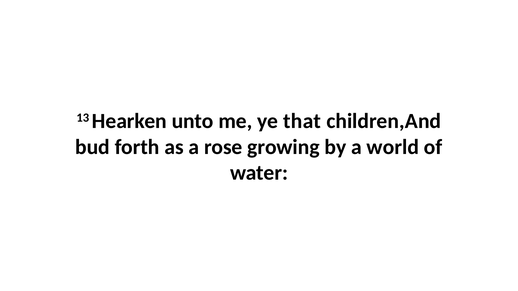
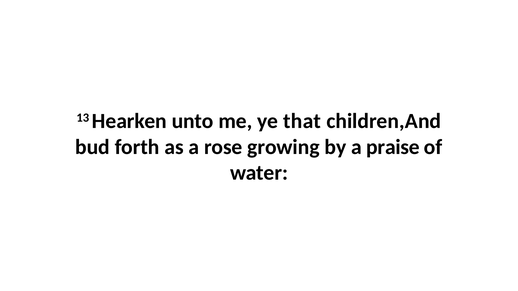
world: world -> praise
